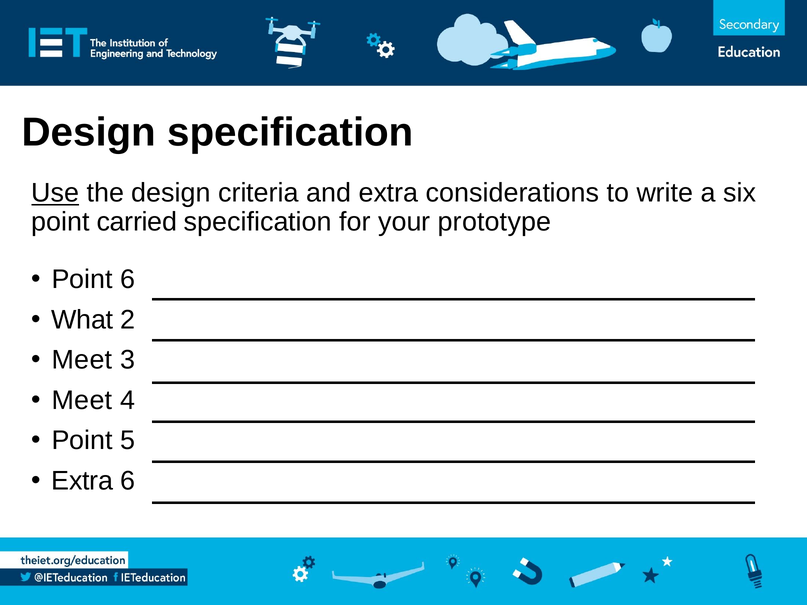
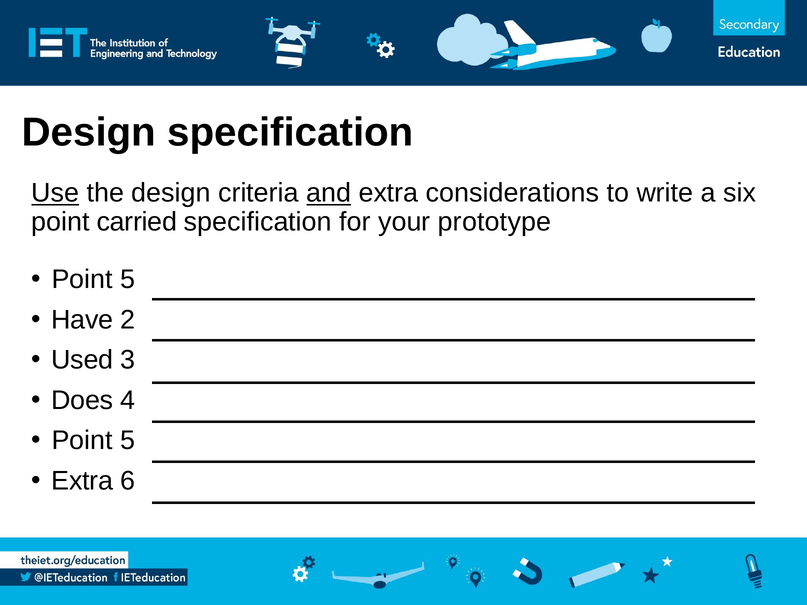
and underline: none -> present
6 at (128, 280): 6 -> 5
What: What -> Have
Meet at (82, 360): Meet -> Used
Meet at (82, 400): Meet -> Does
